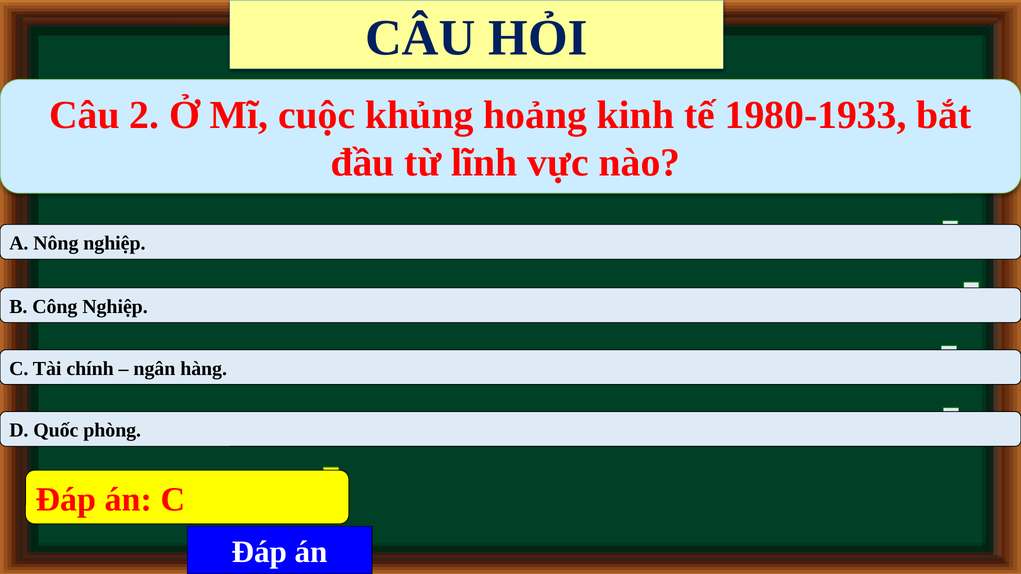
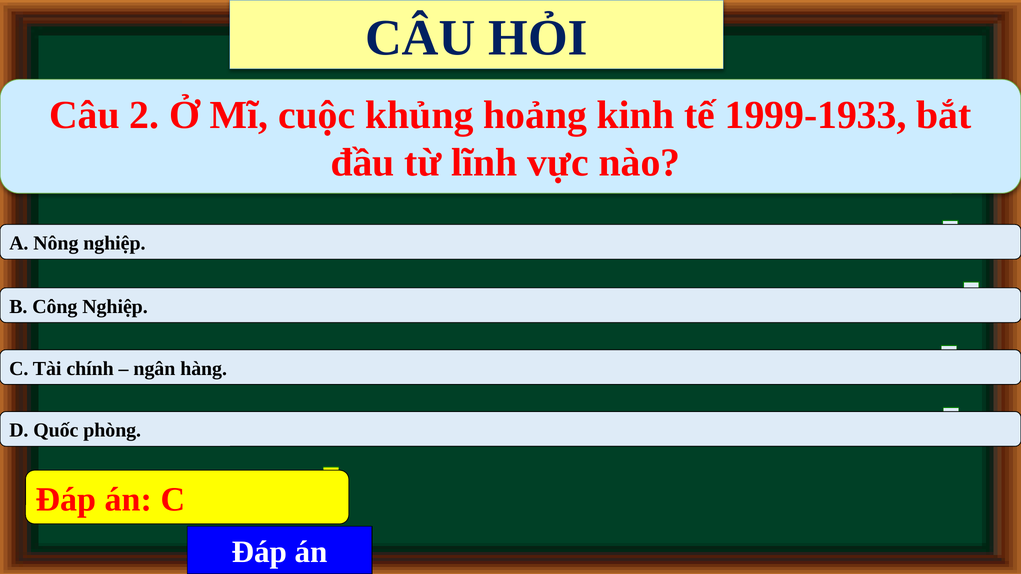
1980-1933: 1980-1933 -> 1999-1933
